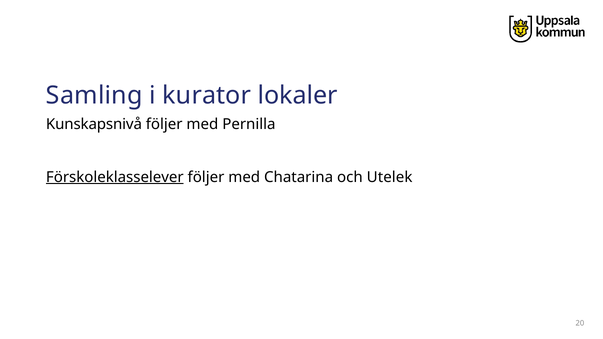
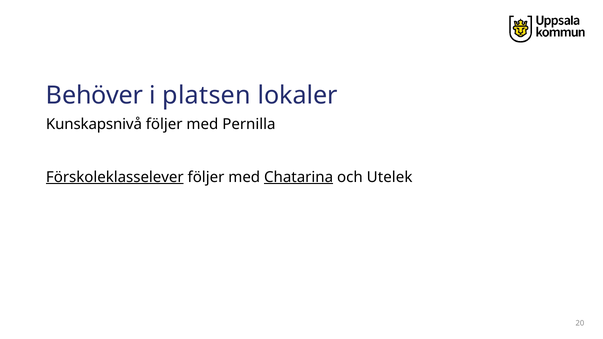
Samling: Samling -> Behöver
kurator: kurator -> platsen
Chatarina underline: none -> present
